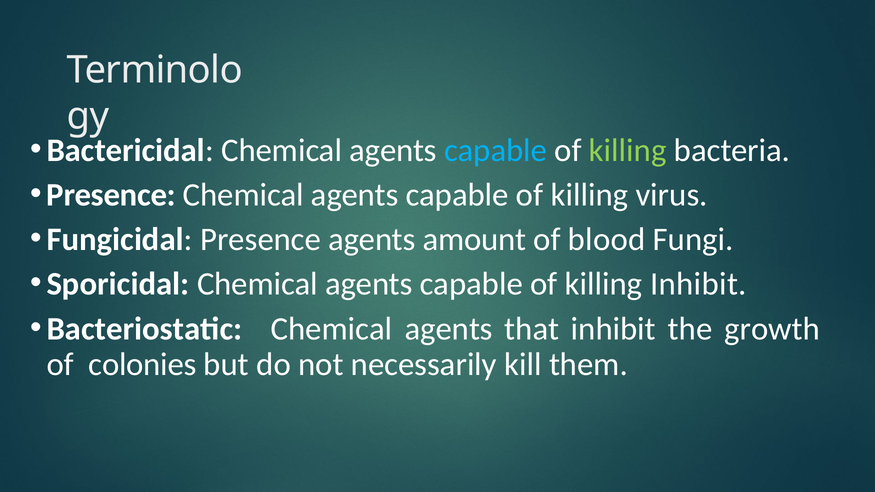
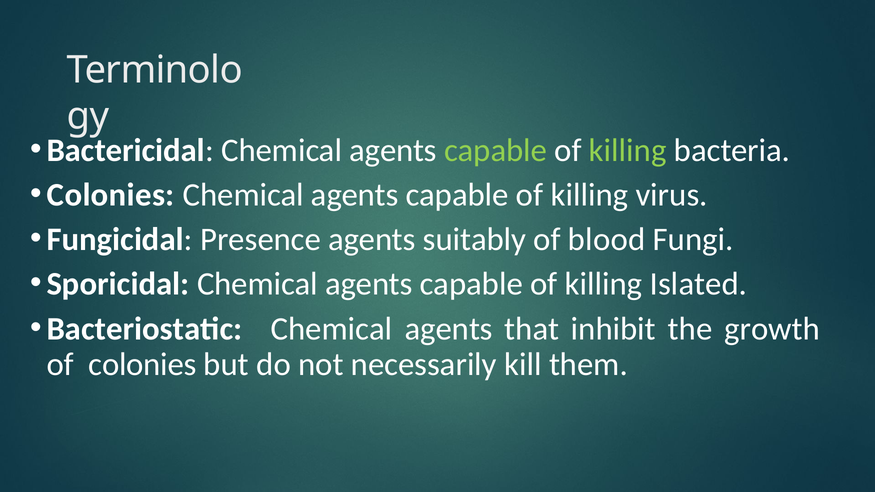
capable at (496, 150) colour: light blue -> light green
Presence at (111, 195): Presence -> Colonies
amount: amount -> suitably
killing Inhibit: Inhibit -> Islated
